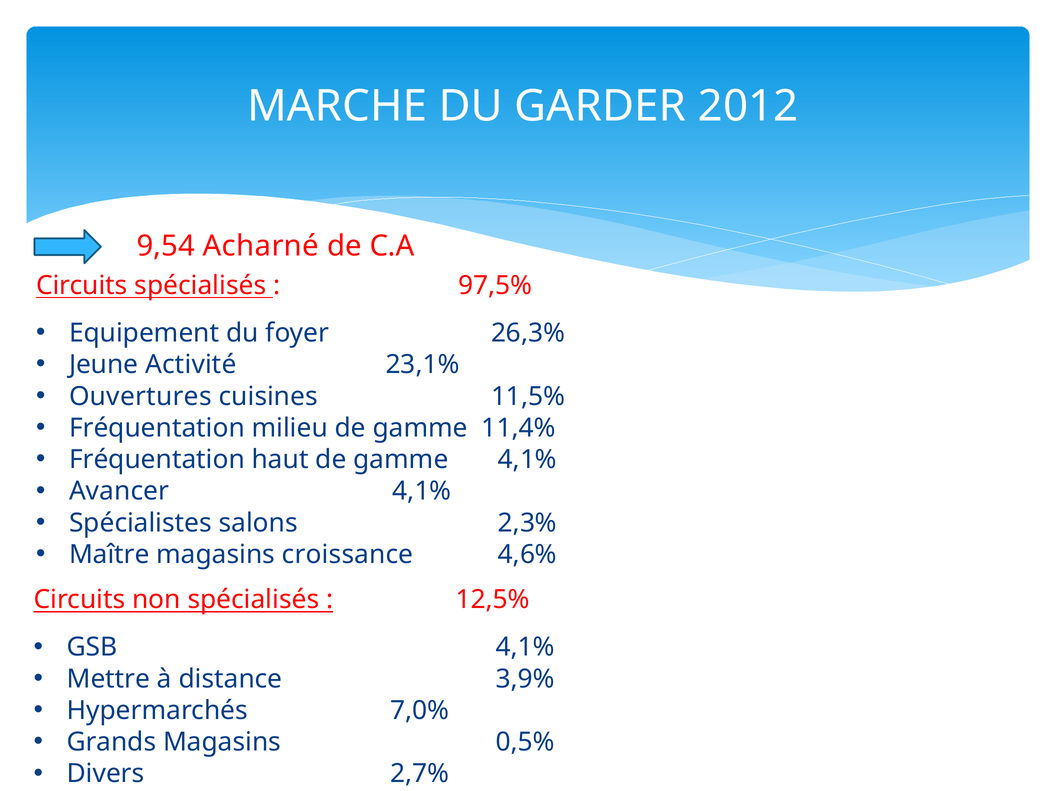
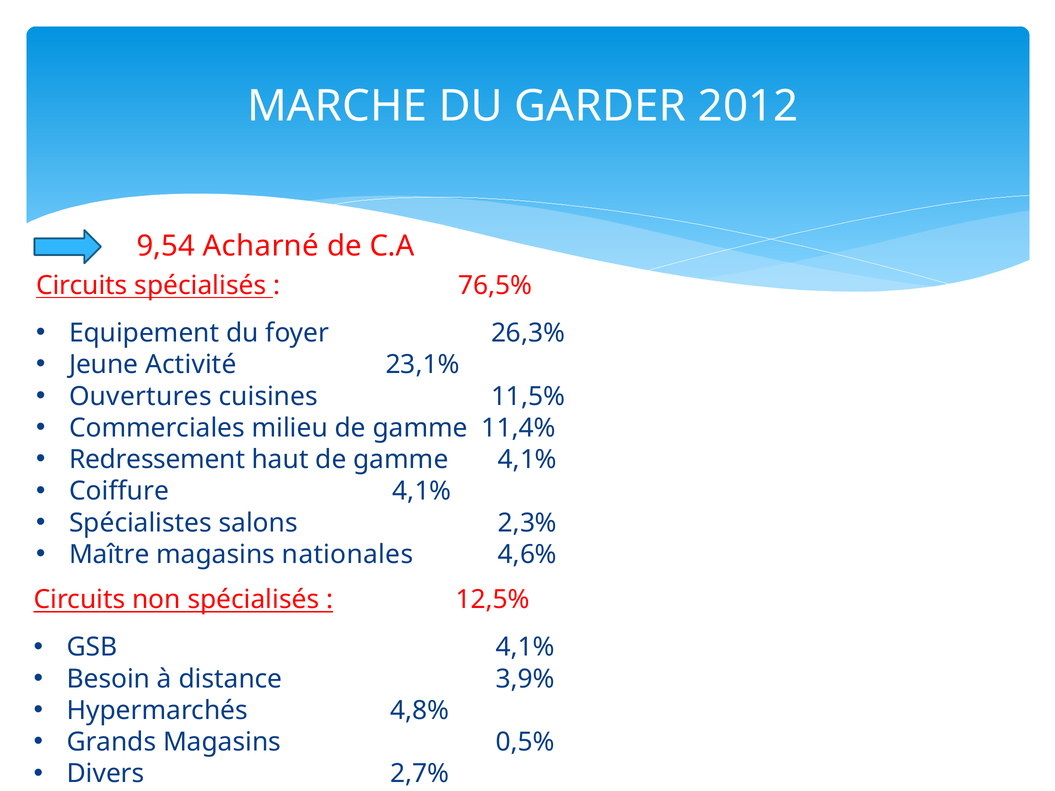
97,5%: 97,5% -> 76,5%
Fréquentation at (157, 428): Fréquentation -> Commerciales
Fréquentation at (157, 460): Fréquentation -> Redressement
Avancer: Avancer -> Coiffure
croissance: croissance -> nationales
Mettre: Mettre -> Besoin
7,0%: 7,0% -> 4,8%
